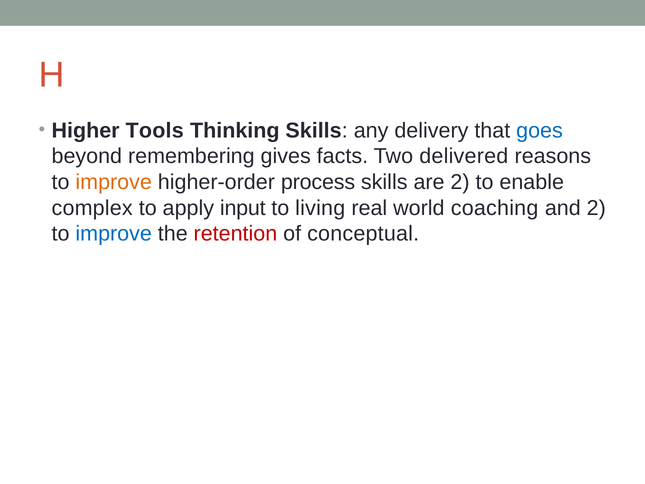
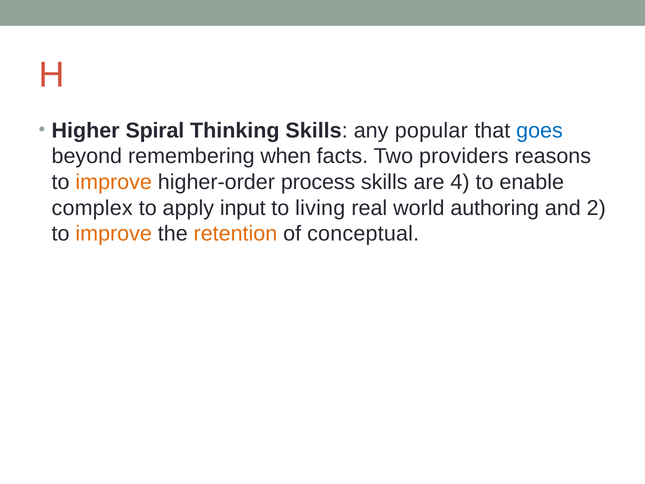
Tools: Tools -> Spiral
delivery: delivery -> popular
gives: gives -> when
delivered: delivered -> providers
are 2: 2 -> 4
coaching: coaching -> authoring
improve at (114, 234) colour: blue -> orange
retention colour: red -> orange
